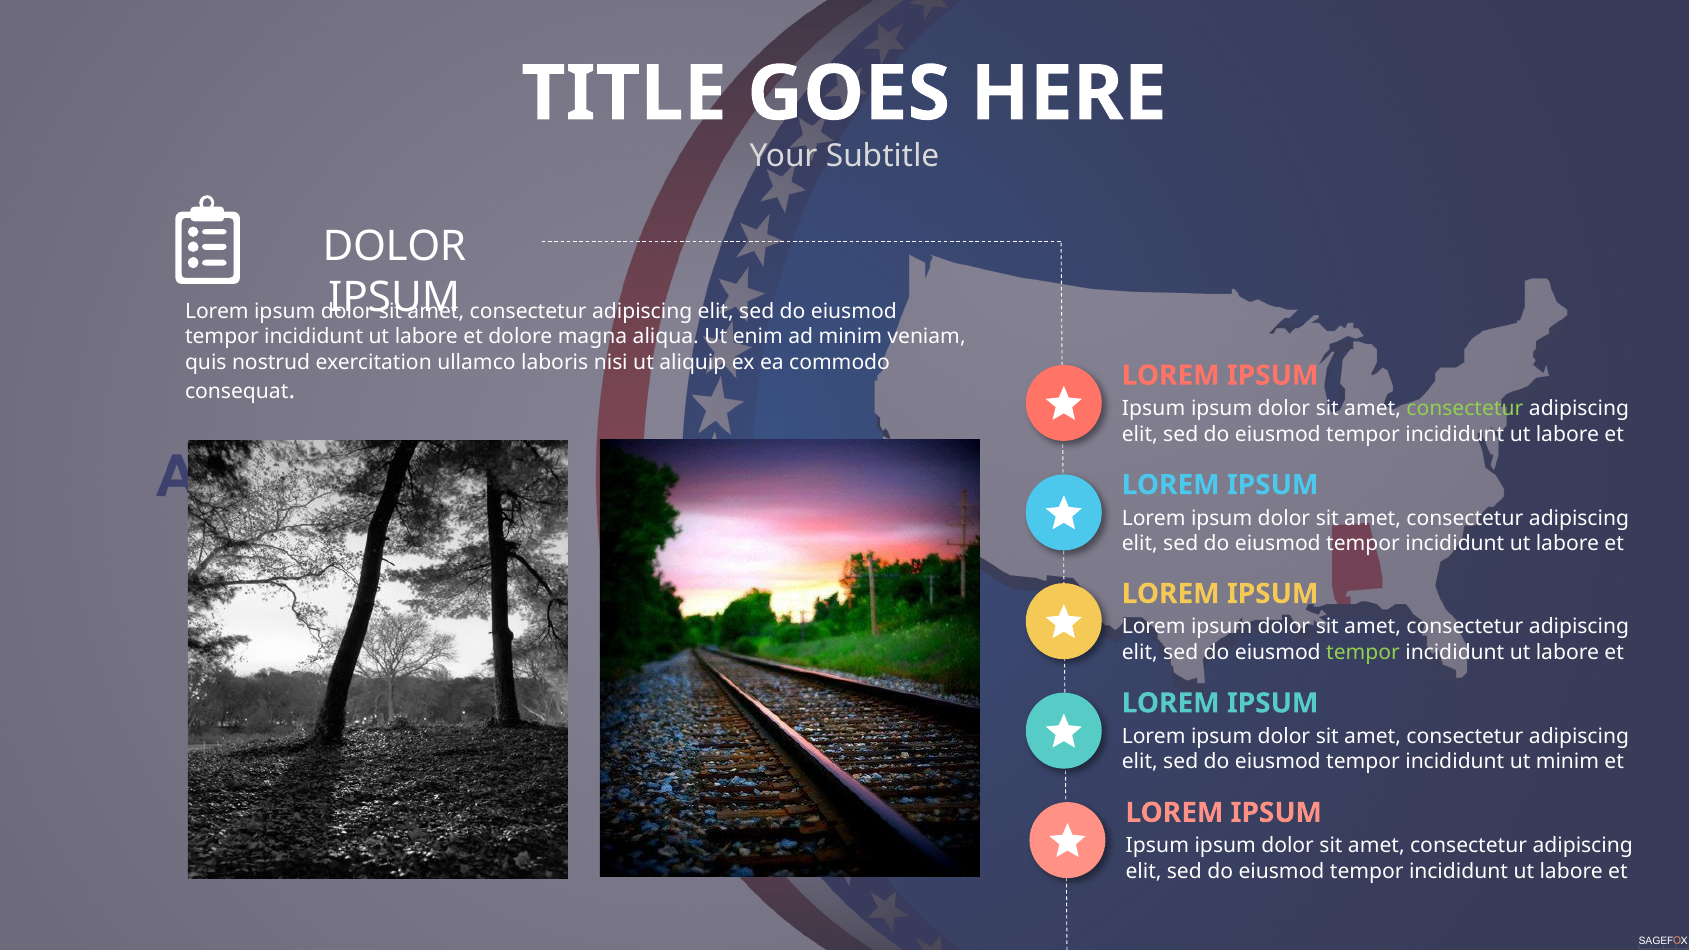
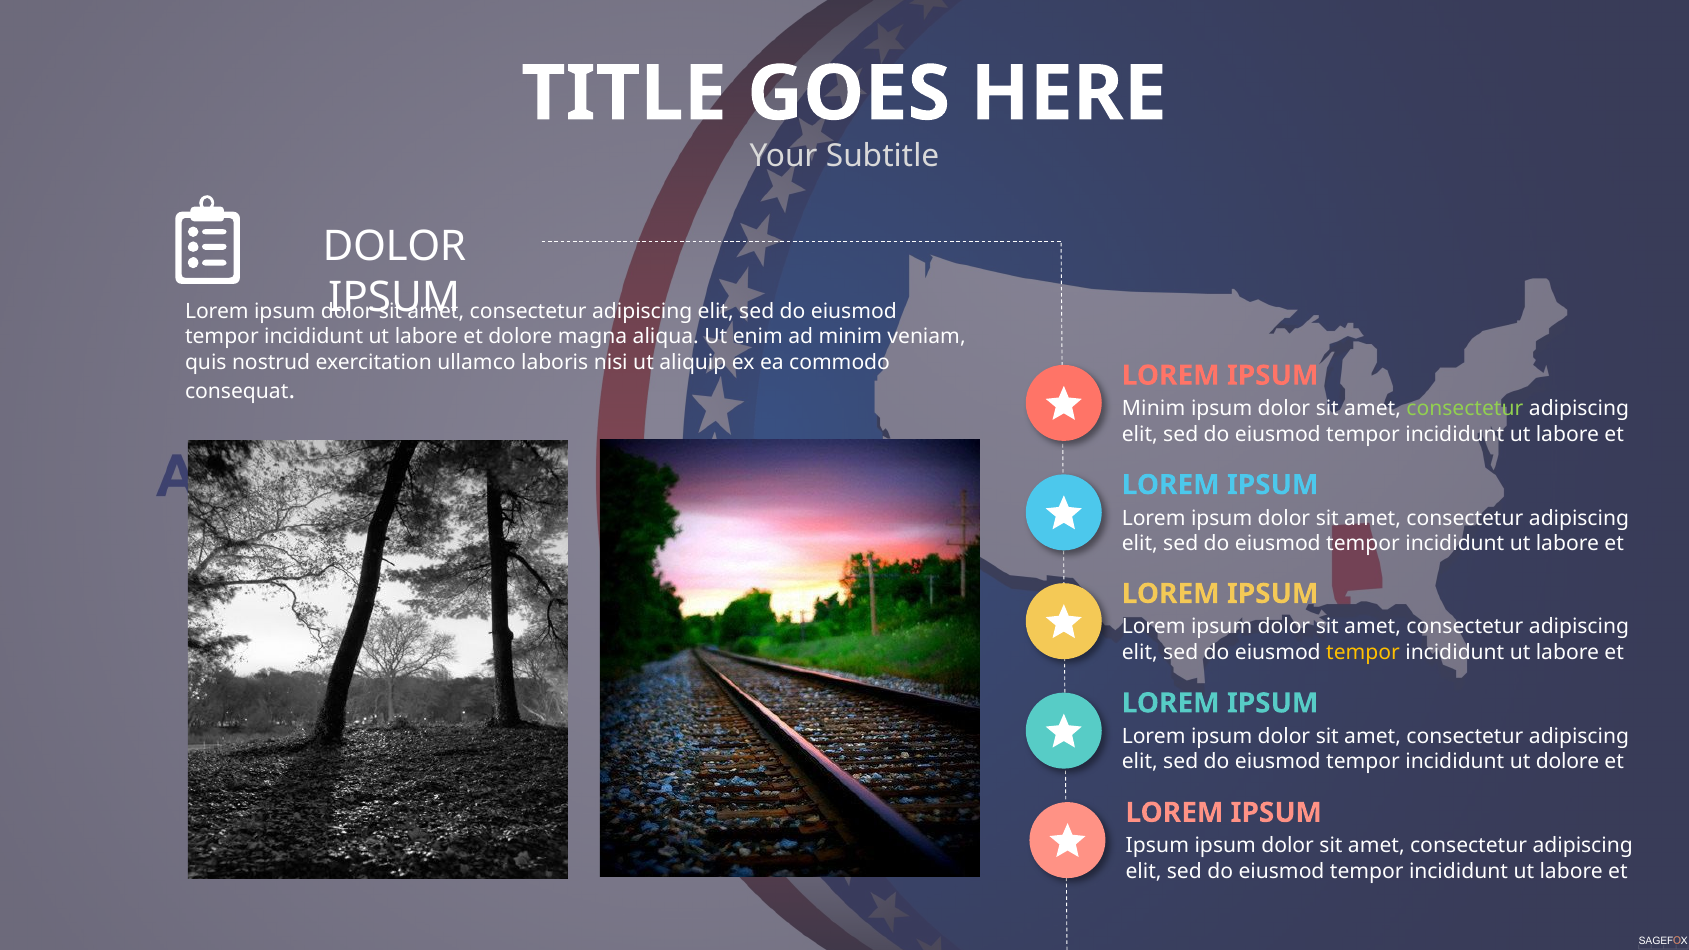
Ipsum at (1154, 409): Ipsum -> Minim
tempor at (1363, 652) colour: light green -> yellow
ut minim: minim -> dolore
